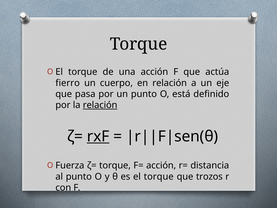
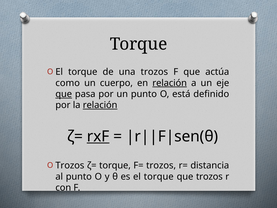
una acción: acción -> trozos
fierro: fierro -> como
relación at (170, 83) underline: none -> present
que at (64, 94) underline: none -> present
O Fuerza: Fuerza -> Trozos
F= acción: acción -> trozos
